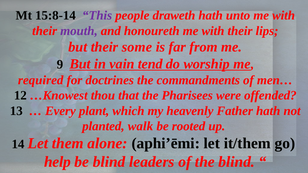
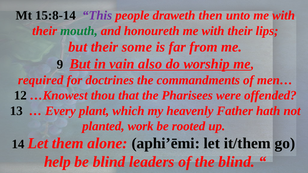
draweth hath: hath -> then
mouth colour: purple -> green
tend: tend -> also
walk: walk -> work
